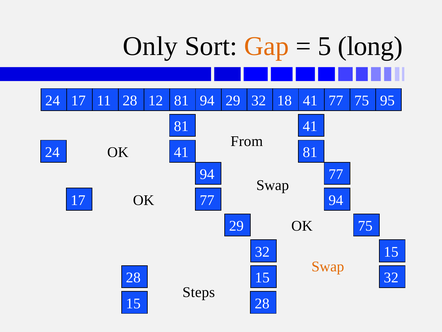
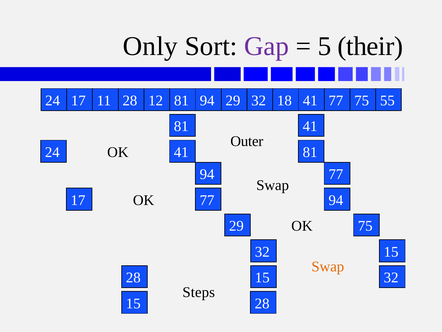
Gap colour: orange -> purple
long: long -> their
95: 95 -> 55
From: From -> Outer
